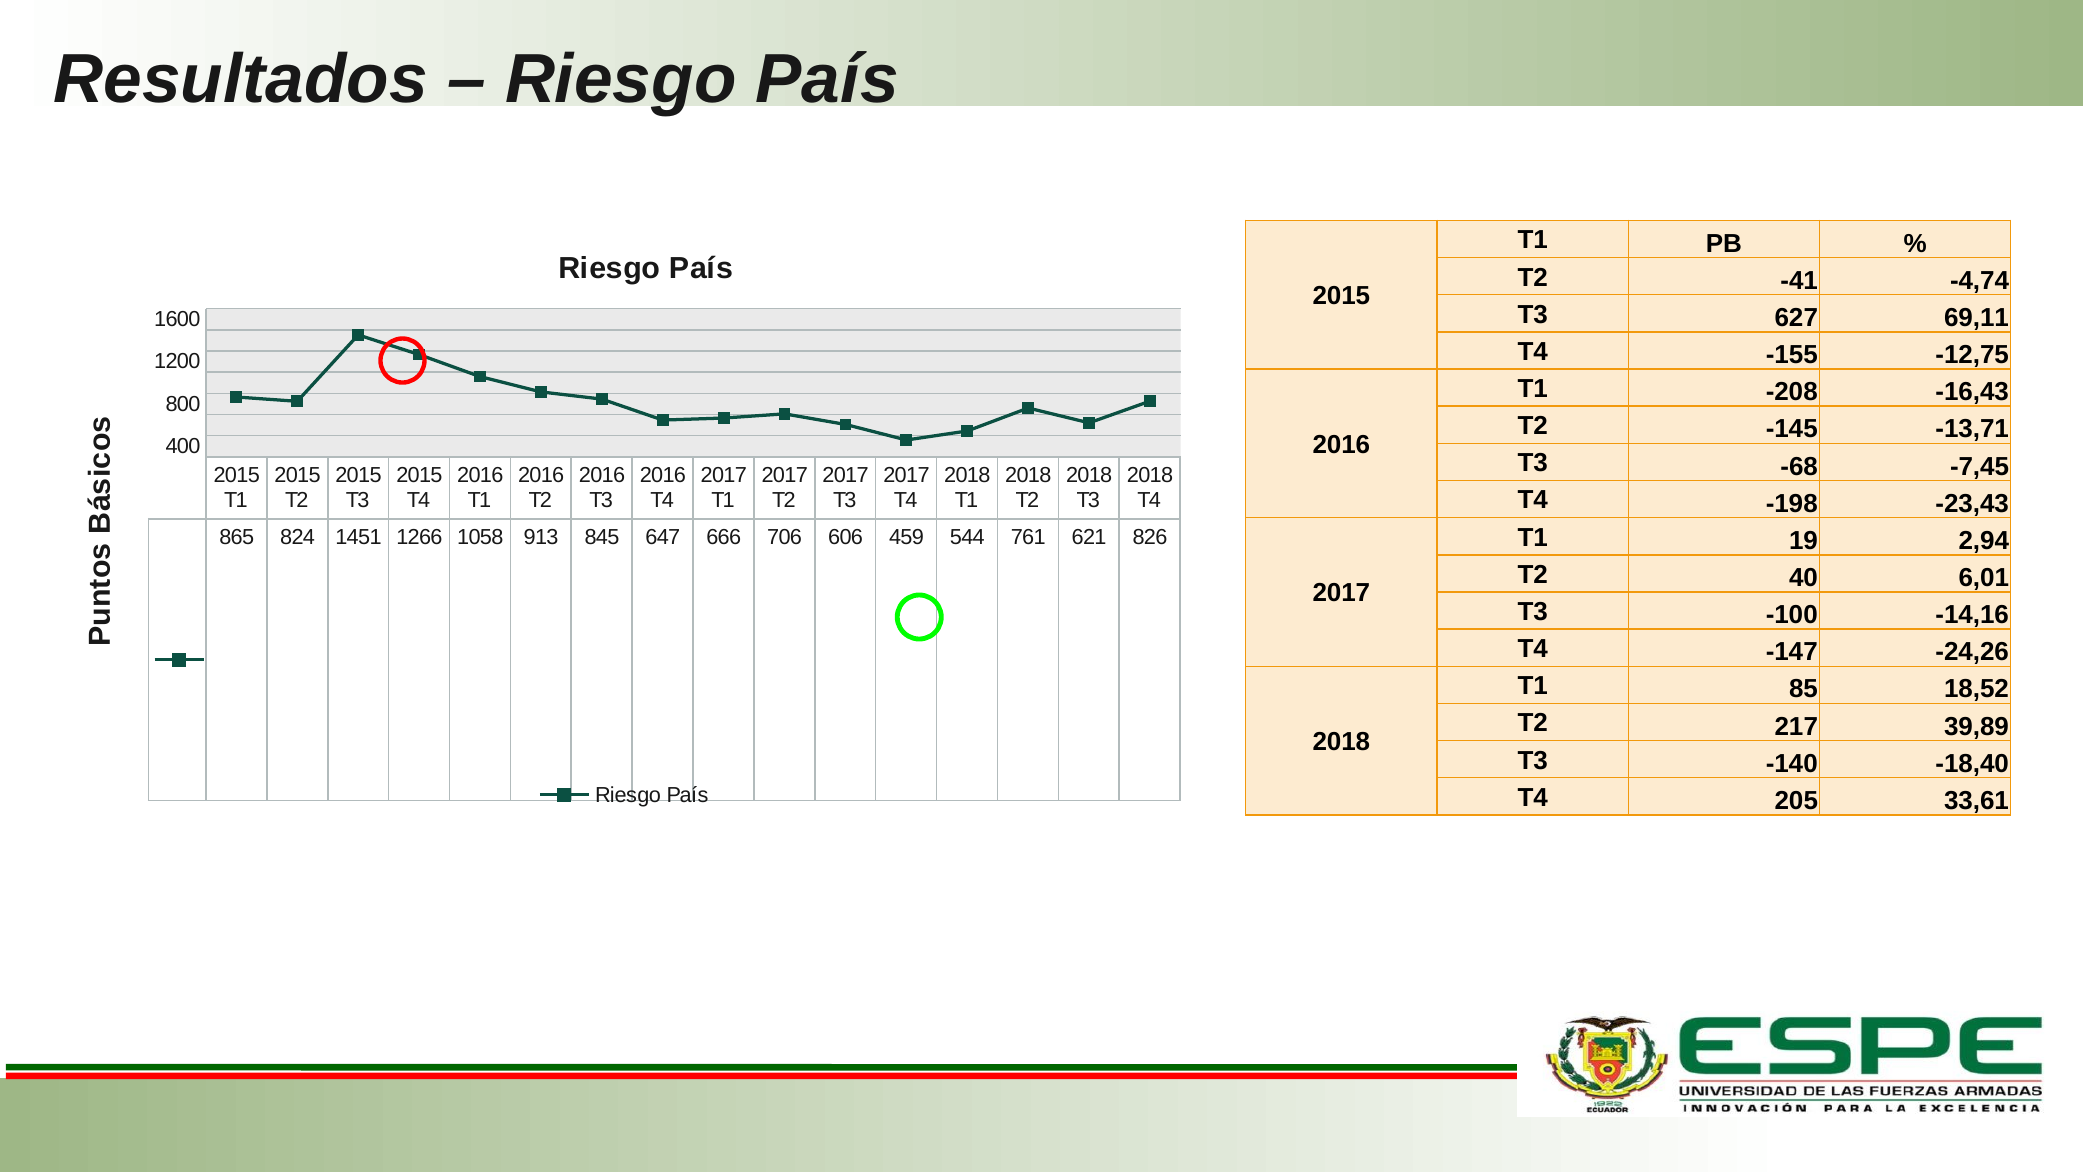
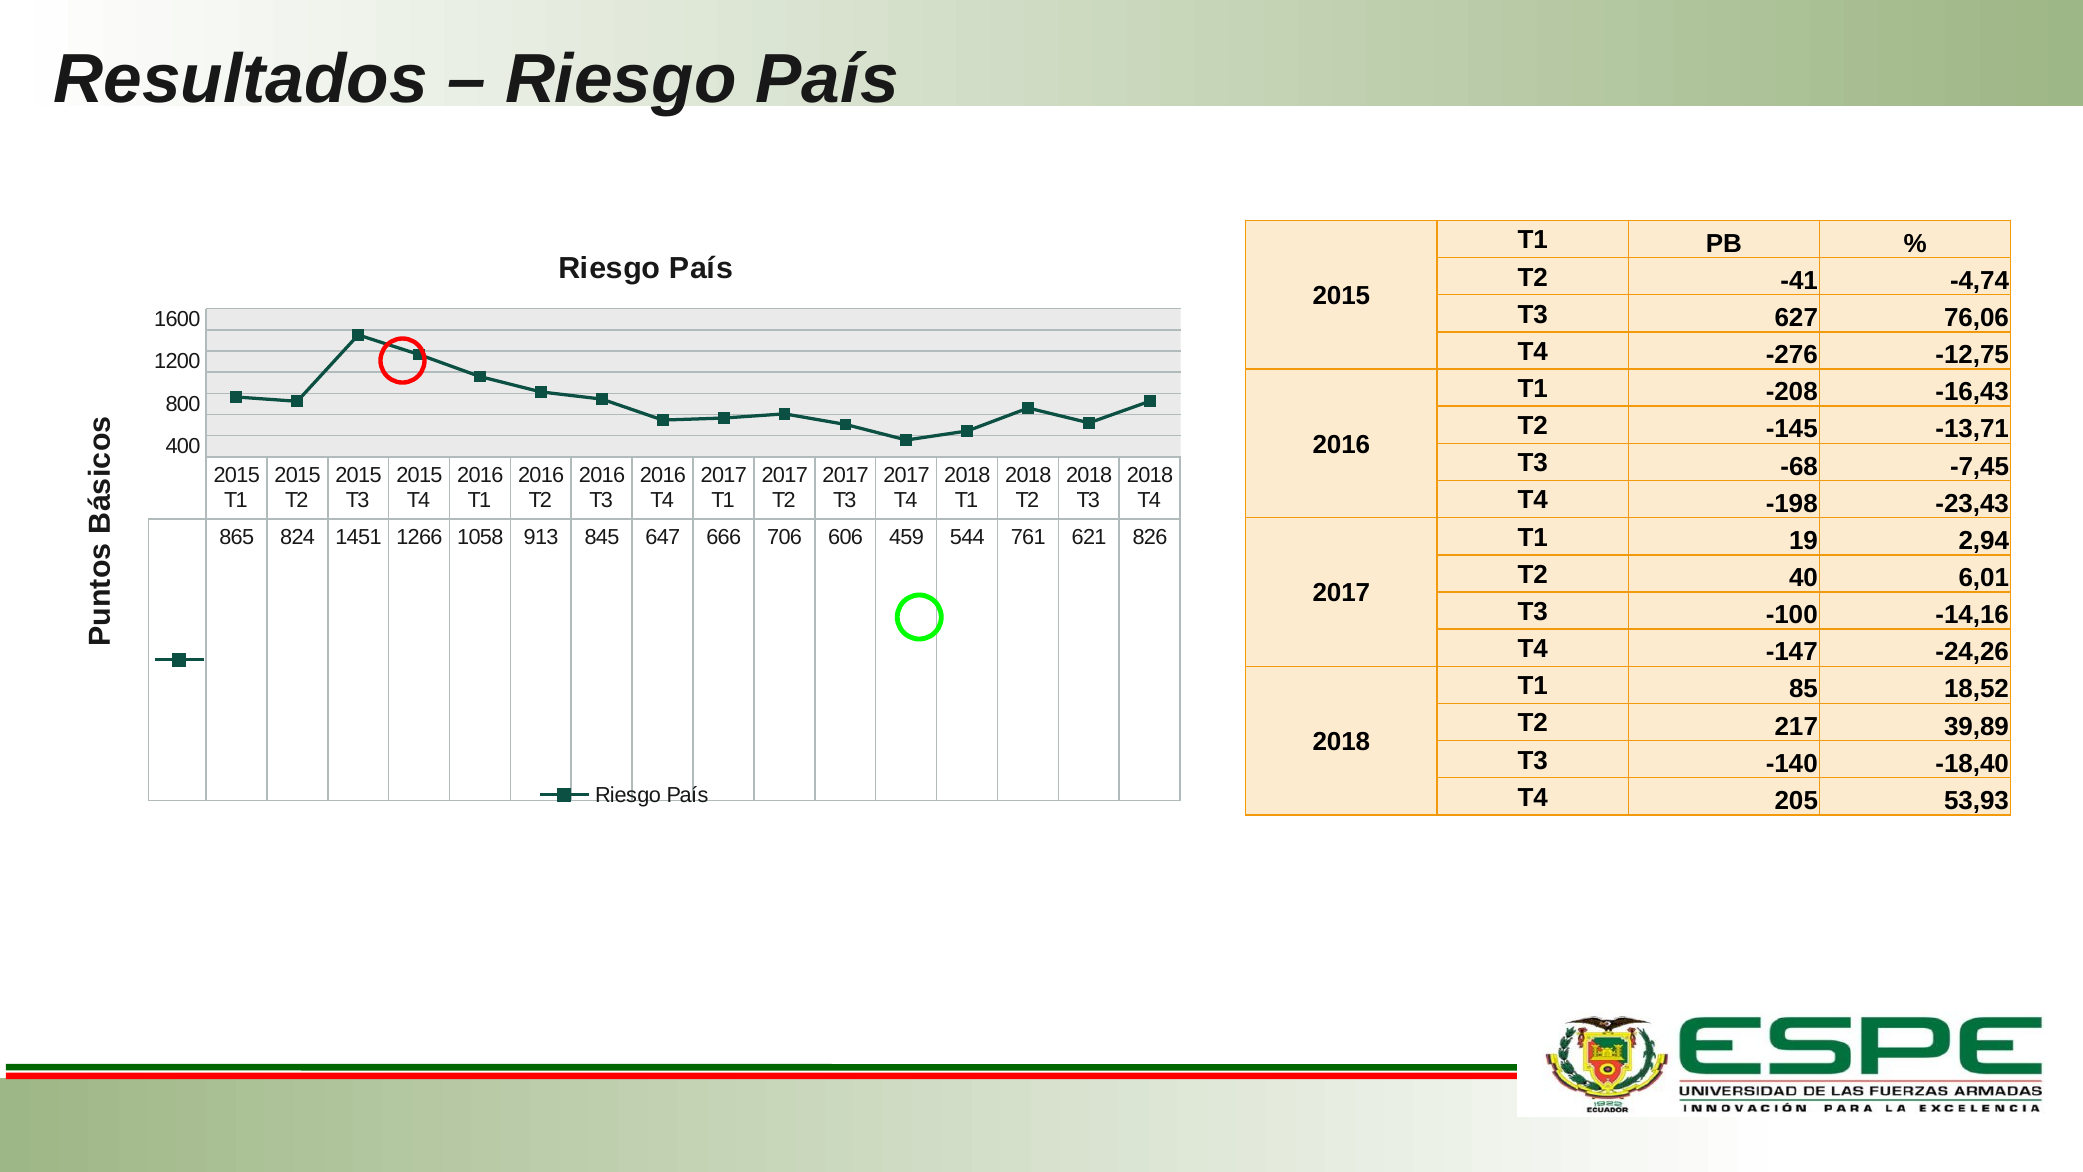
69,11: 69,11 -> 76,06
-155: -155 -> -276
33,61: 33,61 -> 53,93
